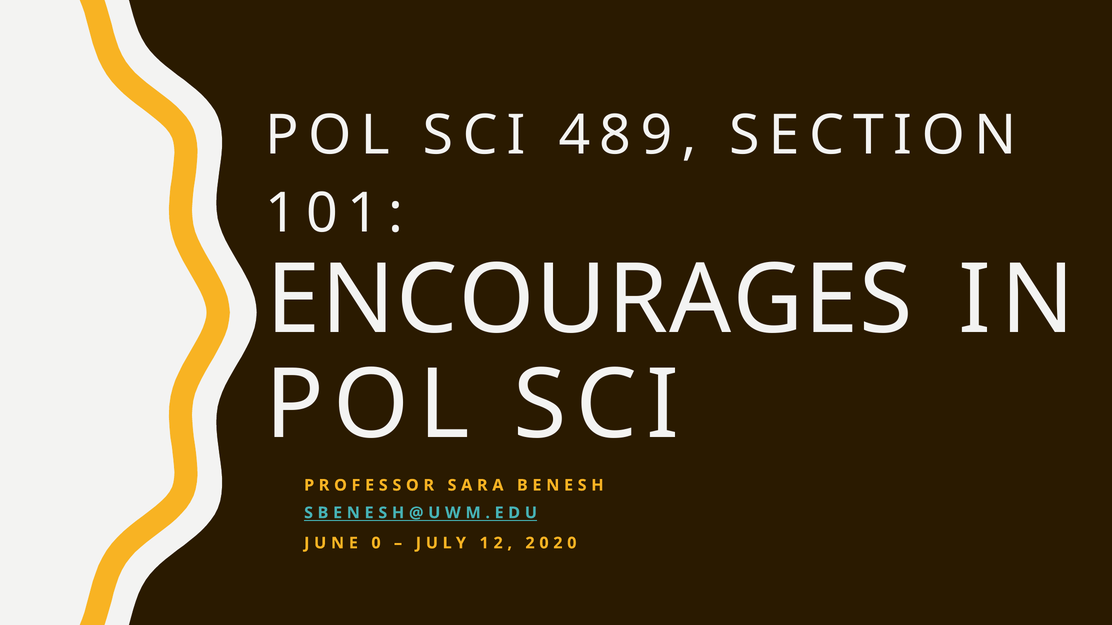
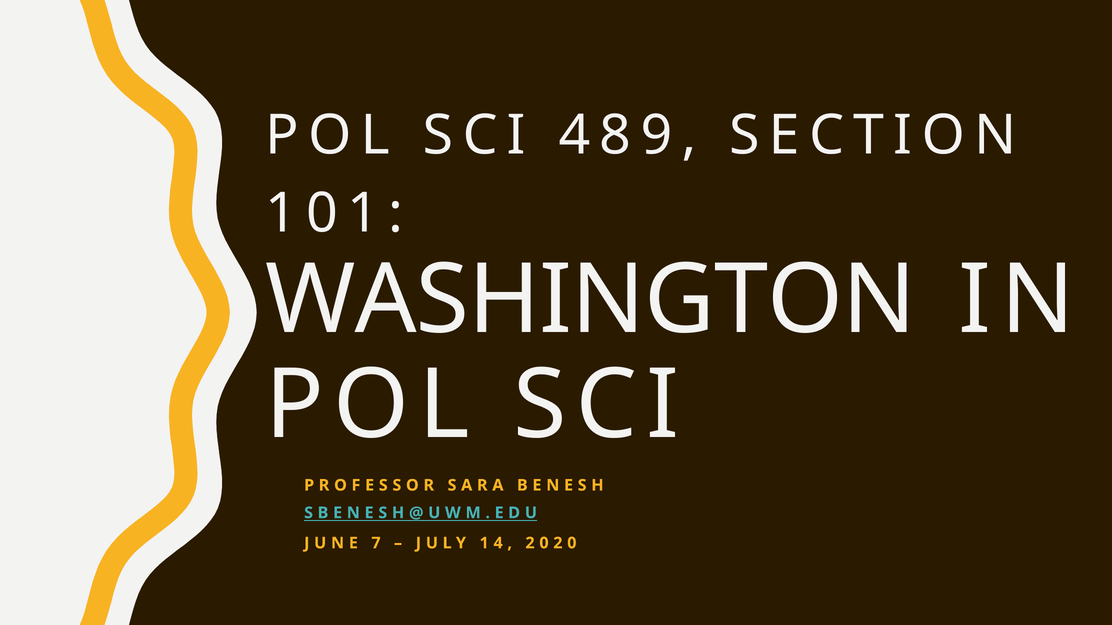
ENCOURAGES: ENCOURAGES -> WASHINGTON
0 at (376, 543): 0 -> 7
2 at (498, 543): 2 -> 4
